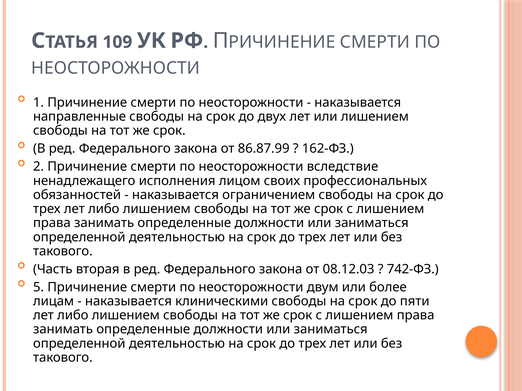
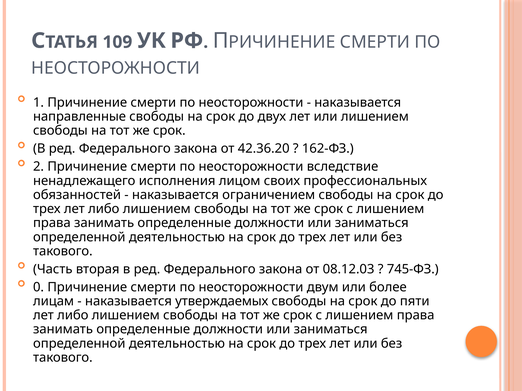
86.87.99: 86.87.99 -> 42.36.20
742-ФЗ: 742-ФЗ -> 745-ФЗ
5: 5 -> 0
клиническими: клиническими -> утверждаемых
